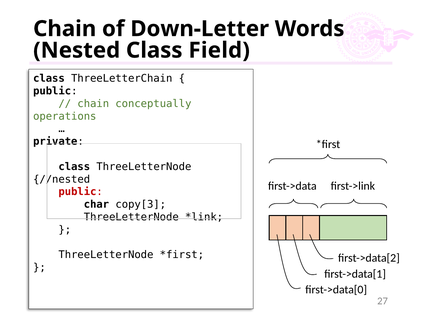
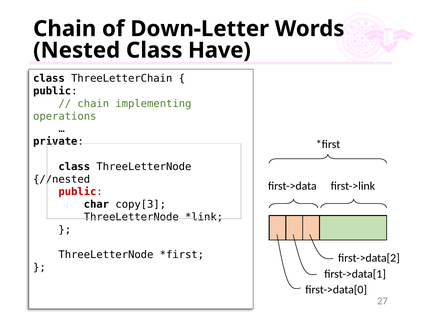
Field: Field -> Have
conceptually: conceptually -> implementing
